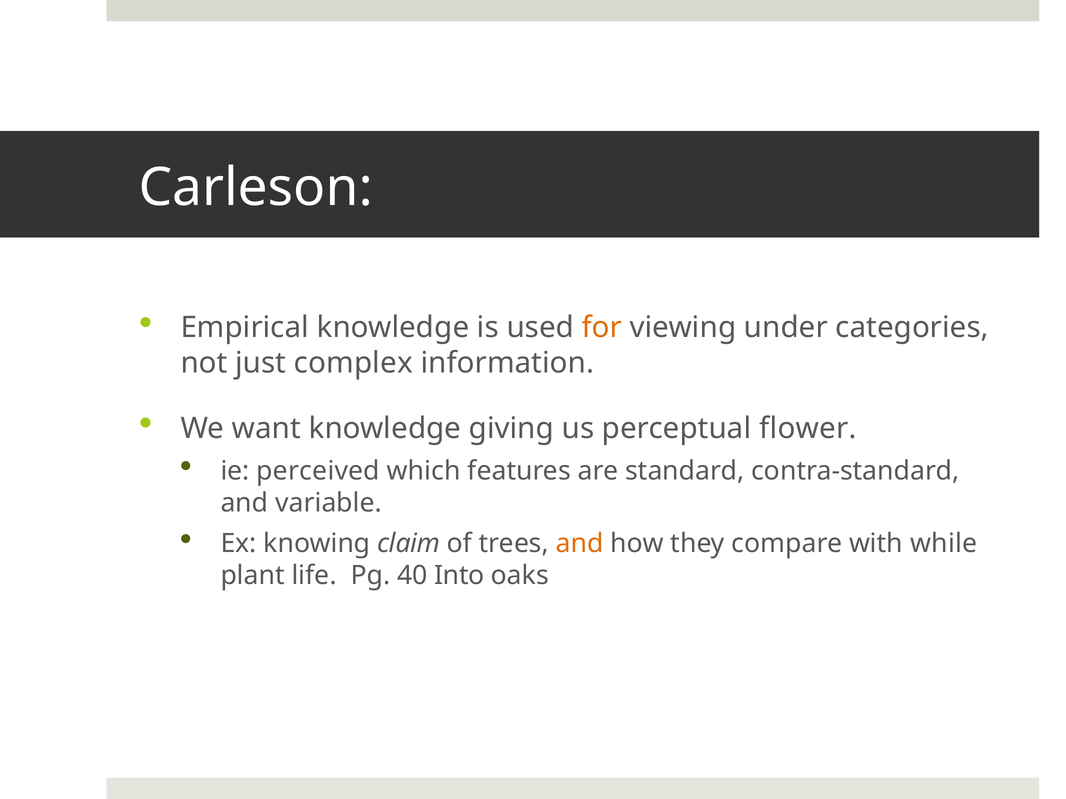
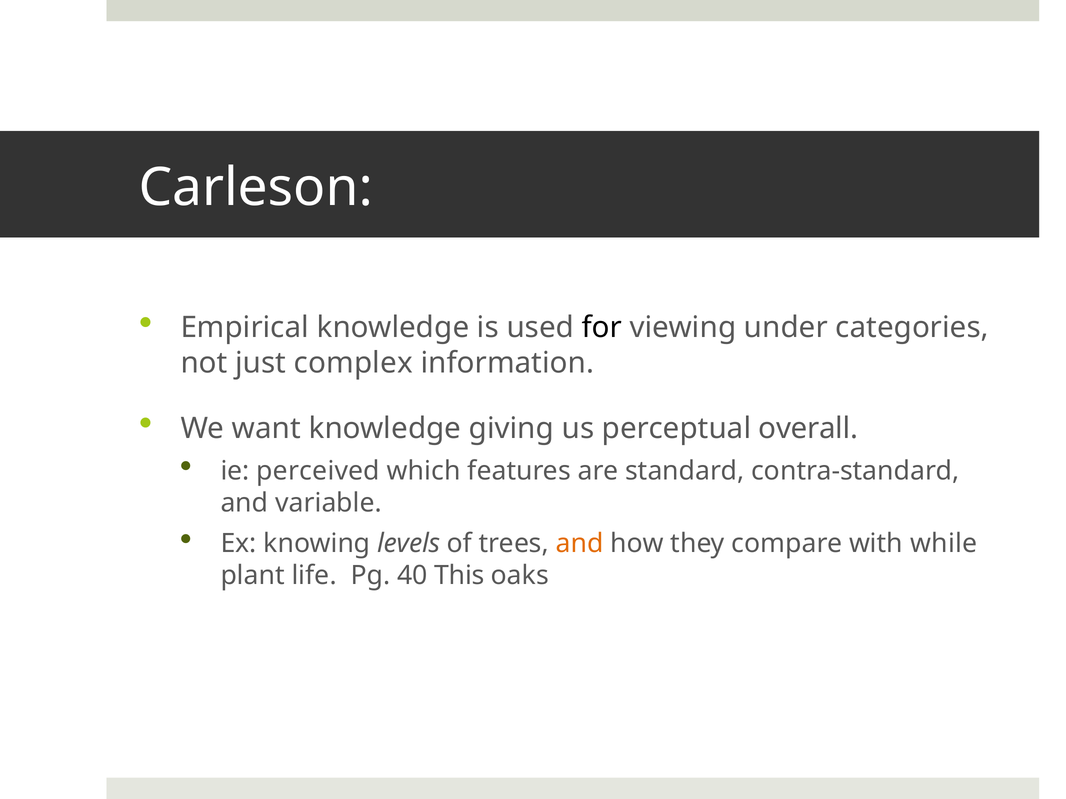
for colour: orange -> black
flower: flower -> overall
claim: claim -> levels
Into: Into -> This
